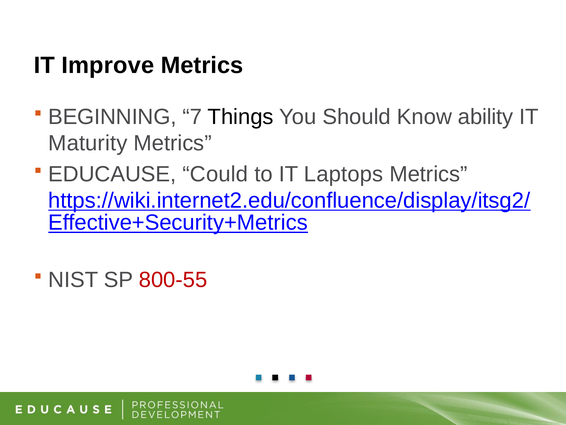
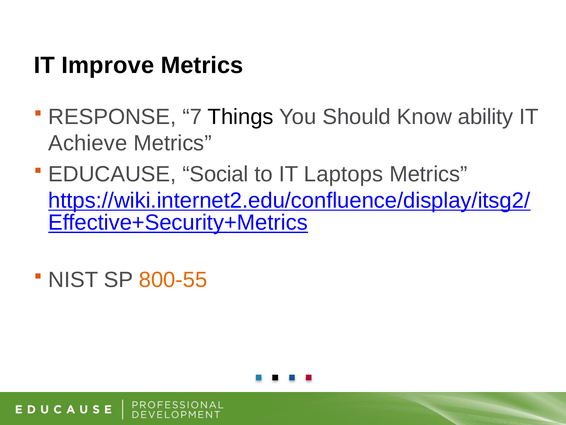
BEGINNING: BEGINNING -> RESPONSE
Maturity: Maturity -> Achieve
Could: Could -> Social
800-55 colour: red -> orange
